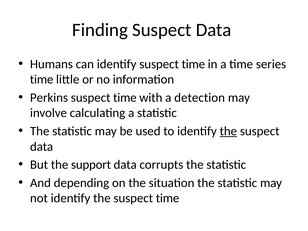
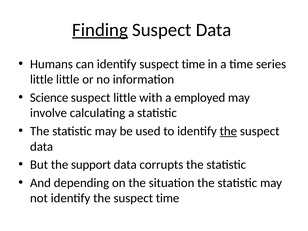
Finding underline: none -> present
time at (42, 79): time -> little
Perkins: Perkins -> Science
time at (125, 98): time -> little
detection: detection -> employed
